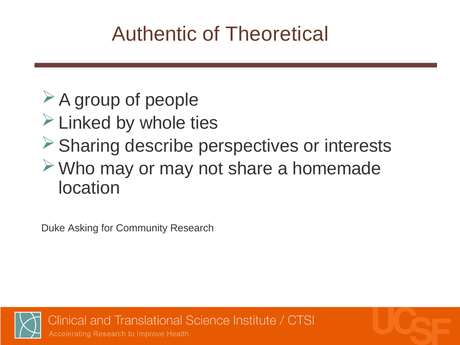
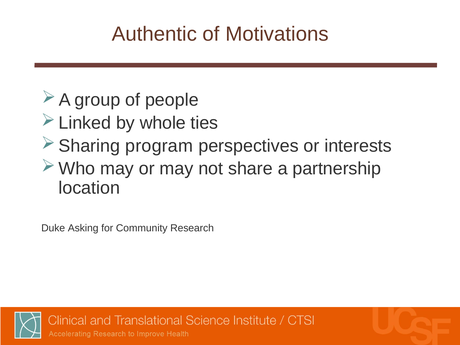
Theoretical: Theoretical -> Motivations
describe: describe -> program
homemade: homemade -> partnership
